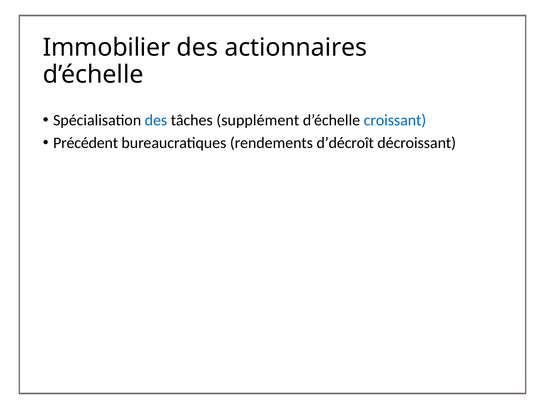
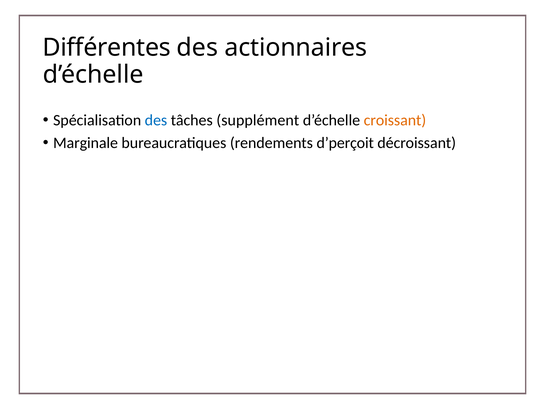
Immobilier: Immobilier -> Différentes
croissant colour: blue -> orange
Précédent: Précédent -> Marginale
d’décroît: d’décroît -> d’perçoit
